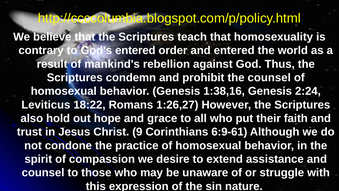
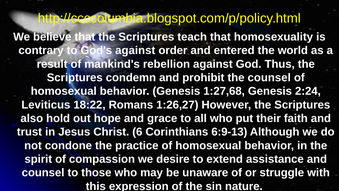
God's entered: entered -> against
1:38,16: 1:38,16 -> 1:27,68
9: 9 -> 6
6:9-61: 6:9-61 -> 6:9-13
